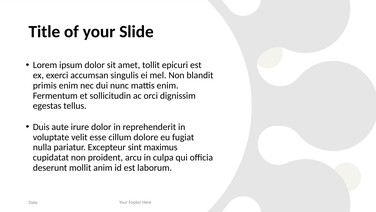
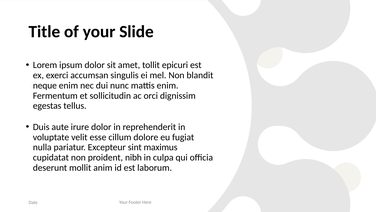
primis: primis -> neque
arcu: arcu -> nibh
